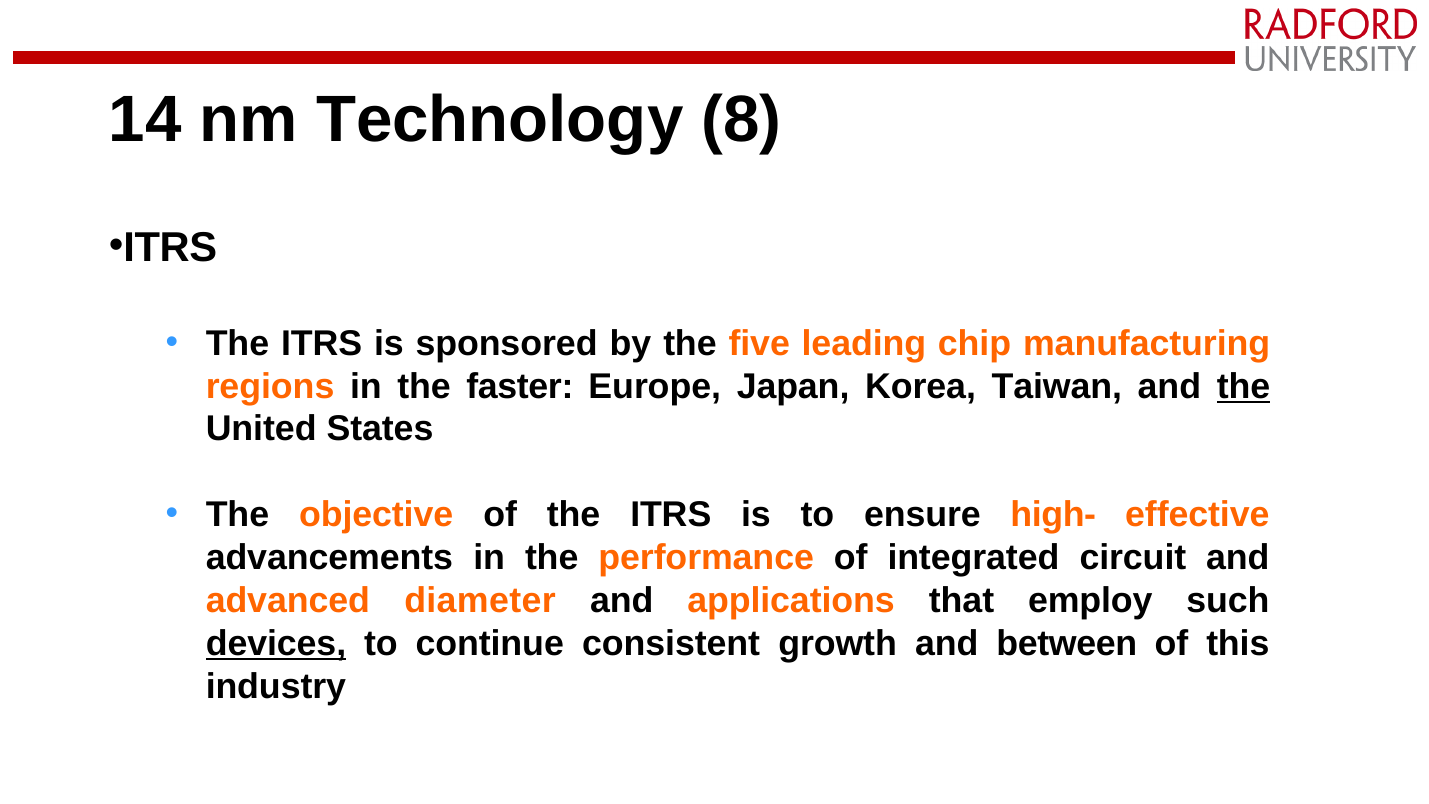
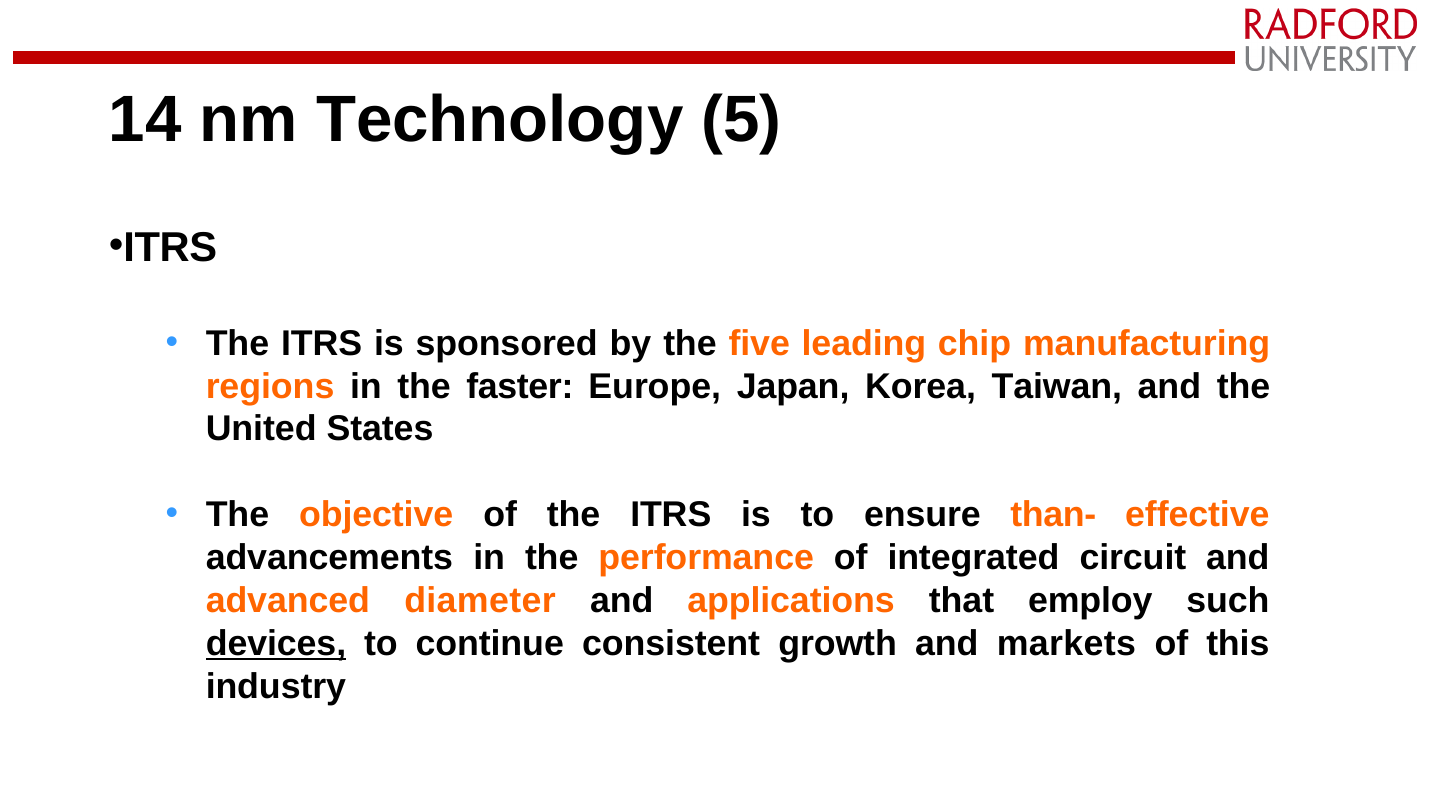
8: 8 -> 5
the at (1243, 386) underline: present -> none
high-: high- -> than-
between: between -> markets
